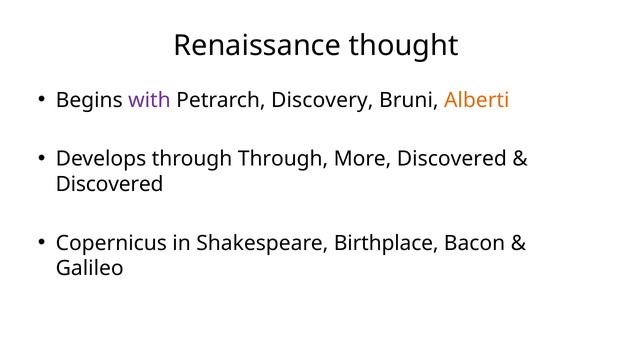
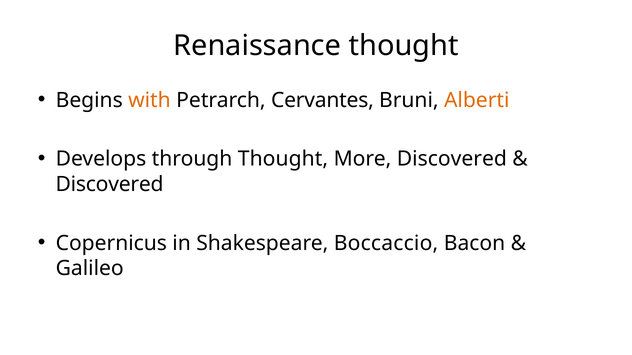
with colour: purple -> orange
Discovery: Discovery -> Cervantes
through Through: Through -> Thought
Birthplace: Birthplace -> Boccaccio
